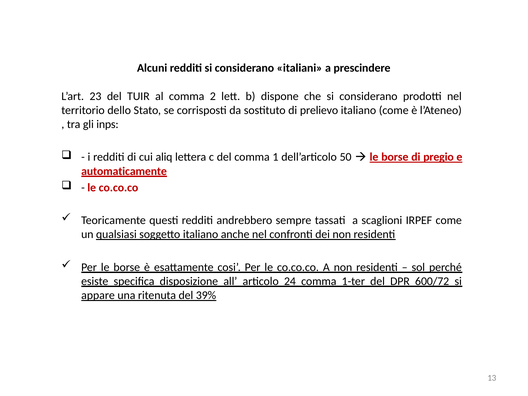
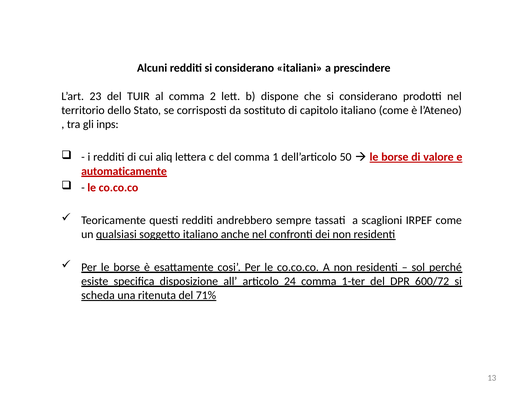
prelievo: prelievo -> capitolo
pregio: pregio -> valore
appare: appare -> scheda
39%: 39% -> 71%
